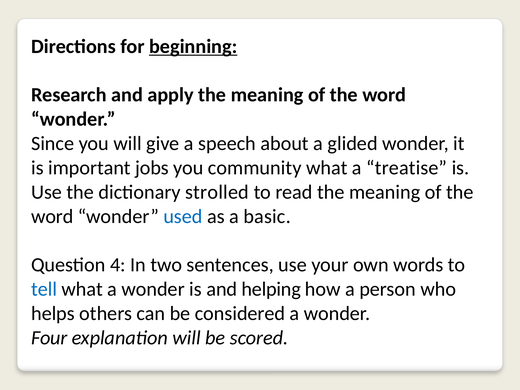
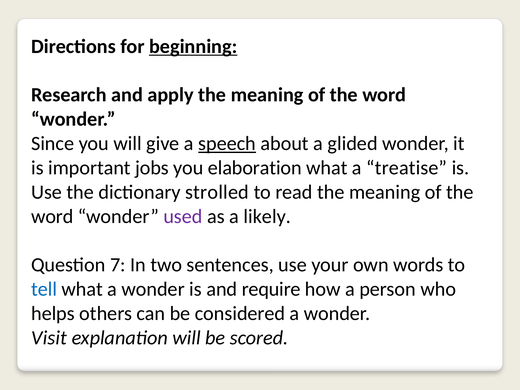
speech underline: none -> present
community: community -> elaboration
used colour: blue -> purple
basic: basic -> likely
4: 4 -> 7
helping: helping -> require
Four: Four -> Visit
